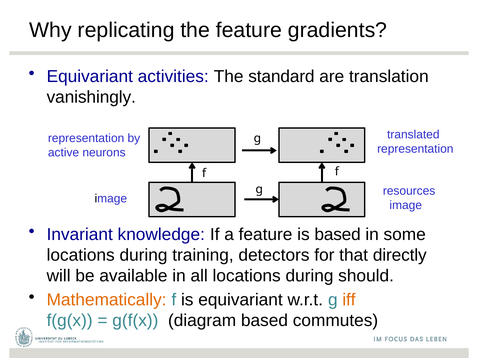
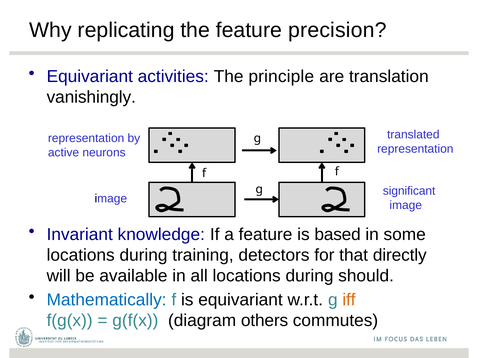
gradients: gradients -> precision
standard: standard -> principle
resources: resources -> significant
Mathematically colour: orange -> blue
diagram based: based -> others
